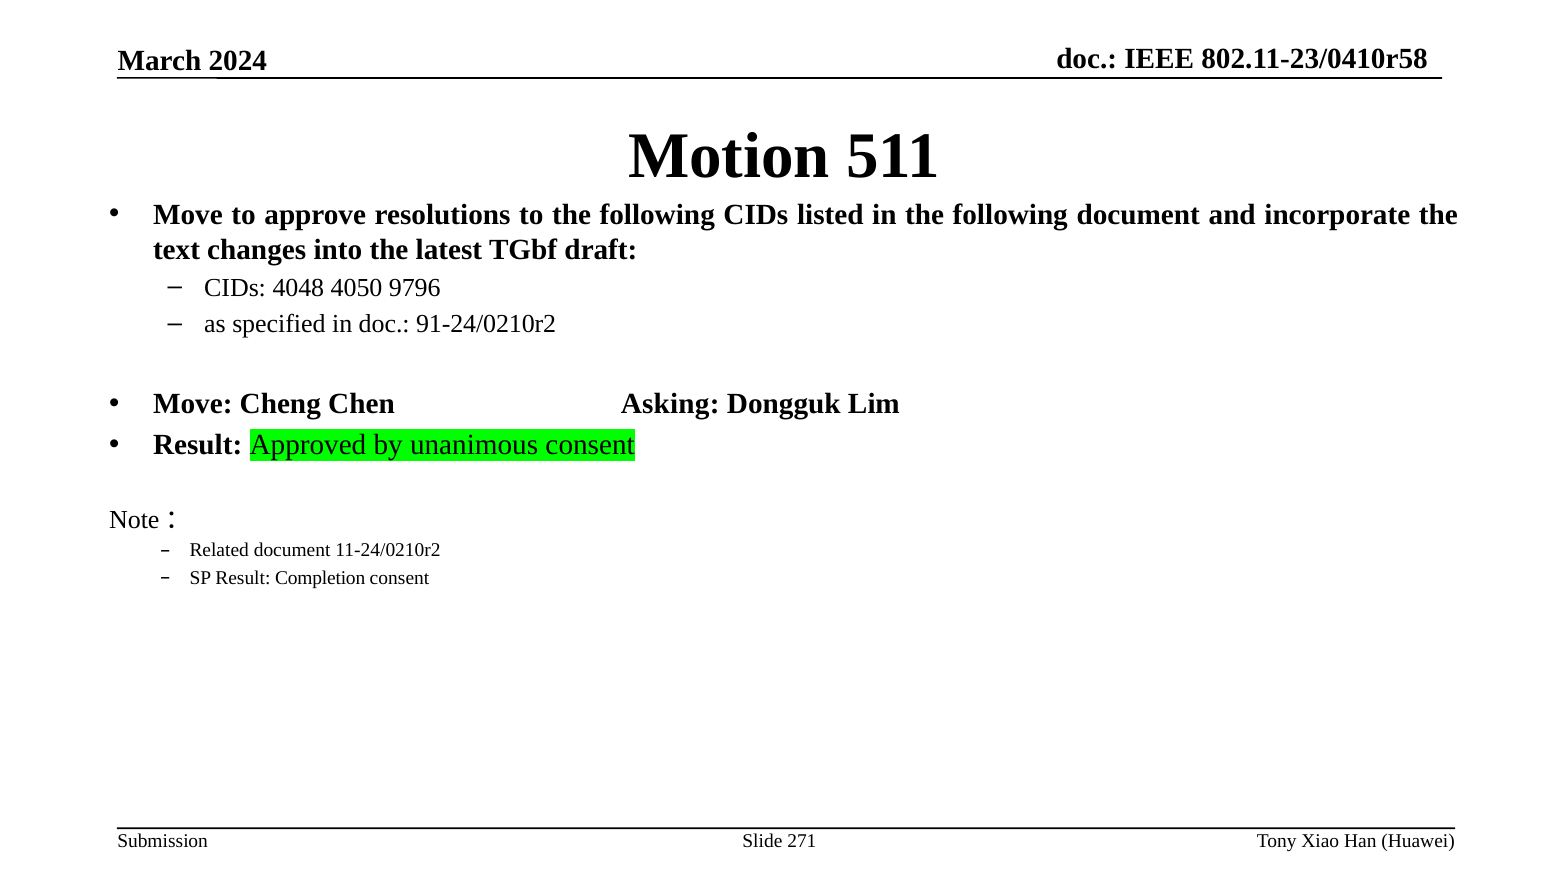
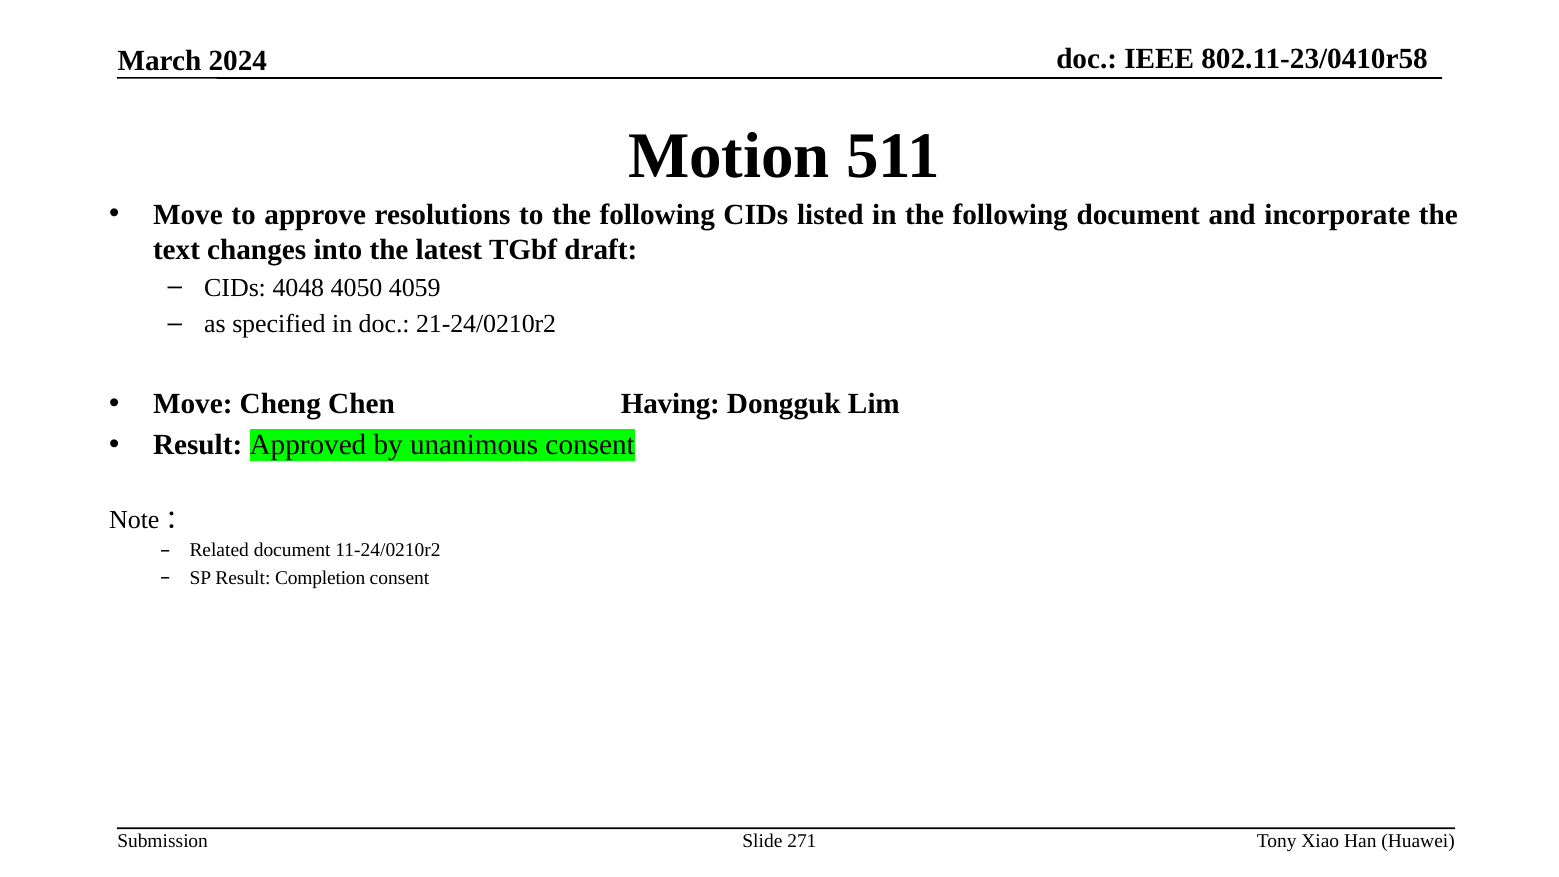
9796: 9796 -> 4059
91-24/0210r2: 91-24/0210r2 -> 21-24/0210r2
Asking: Asking -> Having
